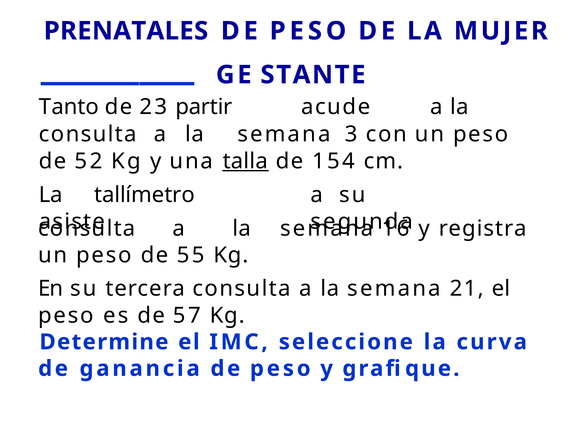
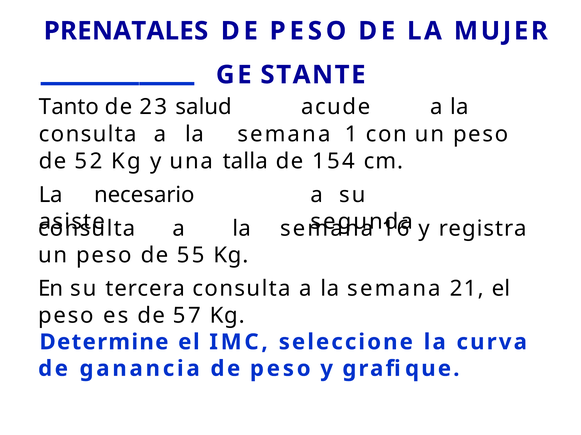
partir: partir -> salud
3: 3 -> 1
talla underline: present -> none
tallímetro: tallímetro -> necesario
